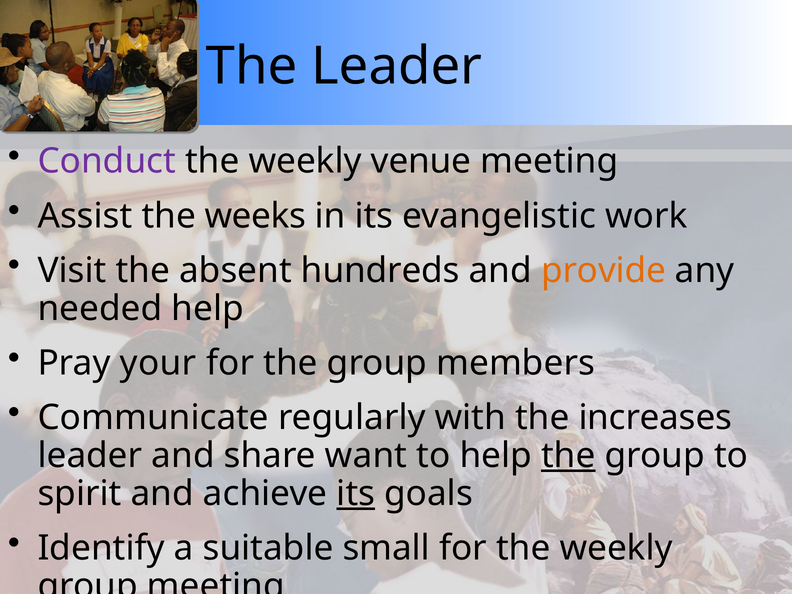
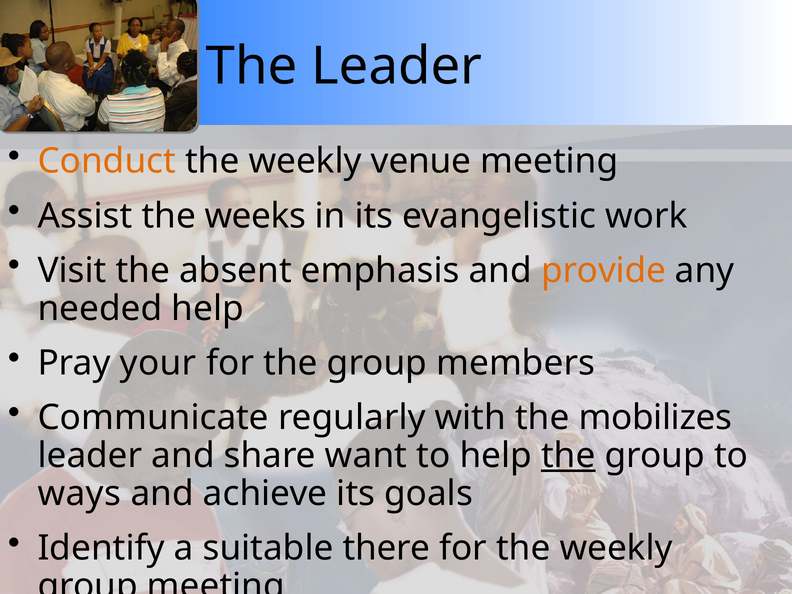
Conduct colour: purple -> orange
hundreds: hundreds -> emphasis
increases: increases -> mobilizes
spirit: spirit -> ways
its at (356, 494) underline: present -> none
small: small -> there
